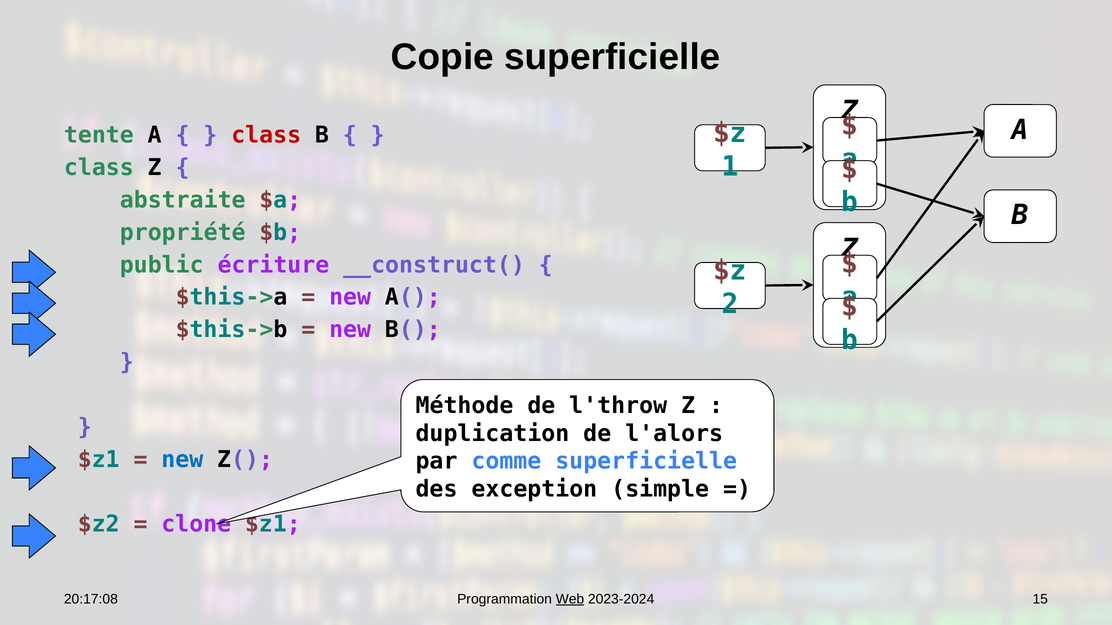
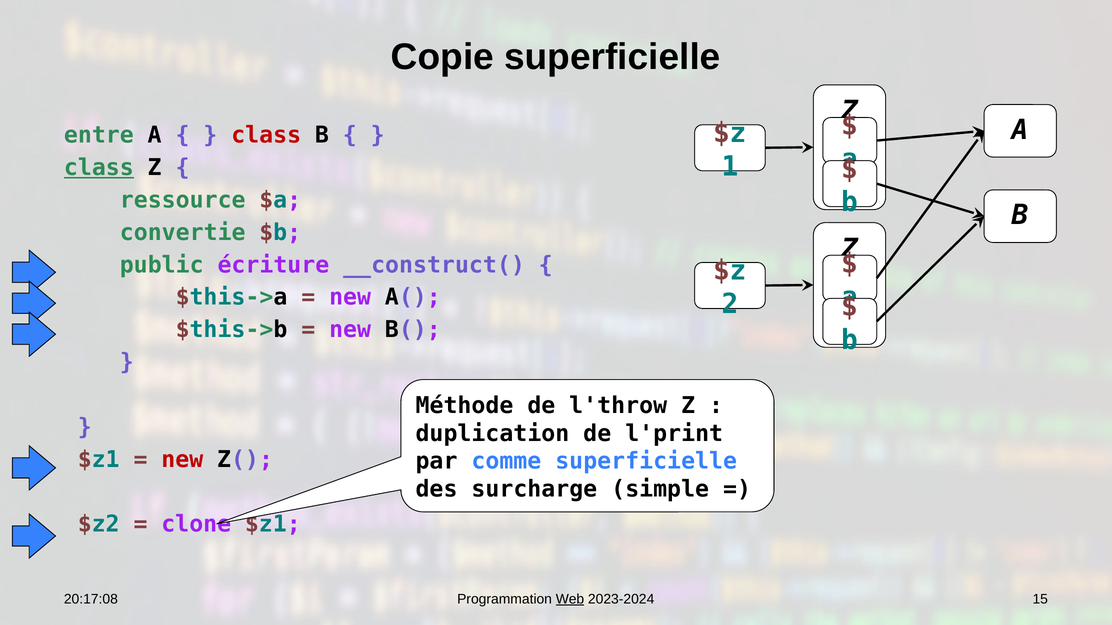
tente: tente -> entre
class at (99, 168) underline: none -> present
abstraite: abstraite -> ressource
propriété: propriété -> convertie
l'alors: l'alors -> l'print
new at (182, 460) colour: blue -> red
exception: exception -> surcharge
